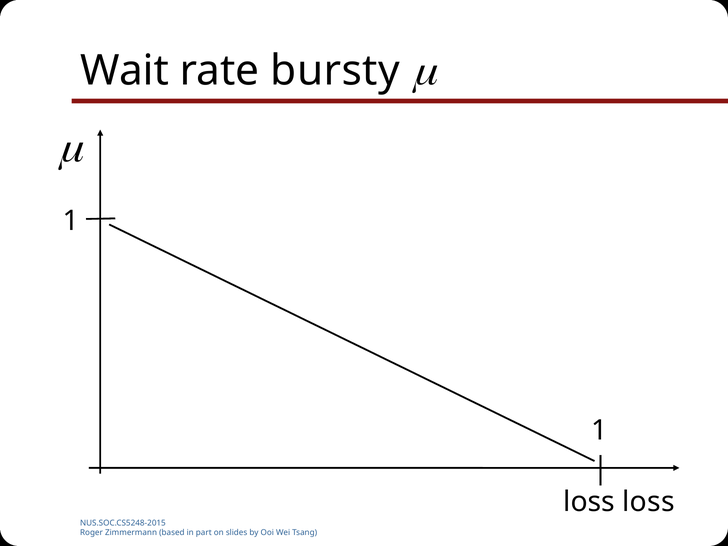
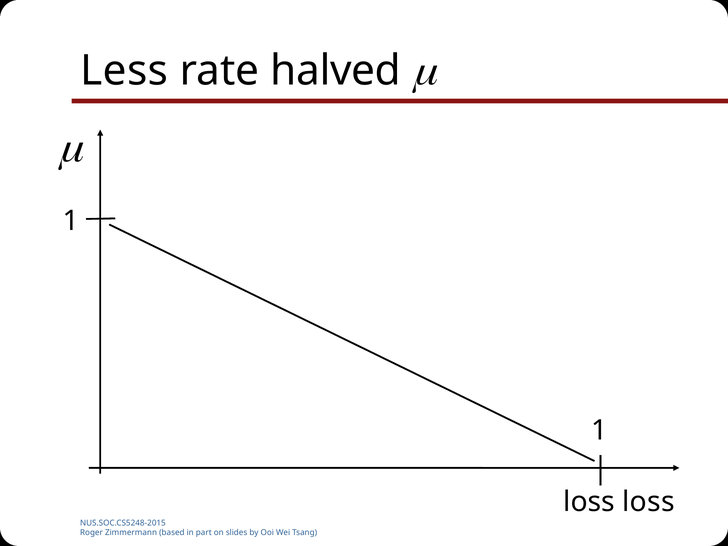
Wait: Wait -> Less
bursty: bursty -> halved
